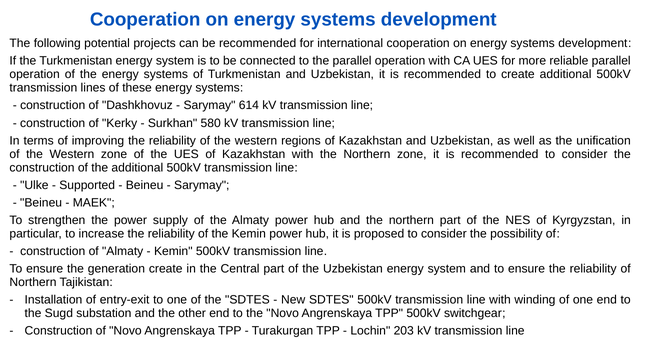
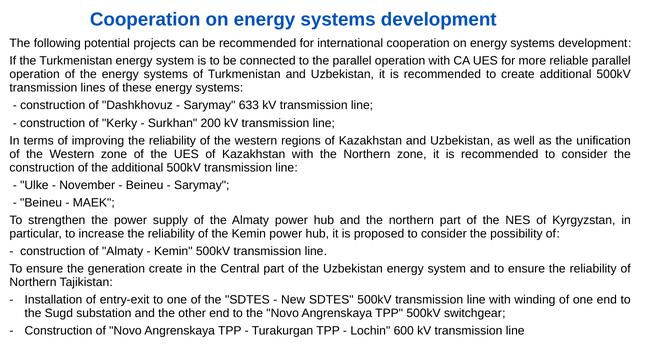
614: 614 -> 633
580: 580 -> 200
Supported: Supported -> November
203: 203 -> 600
